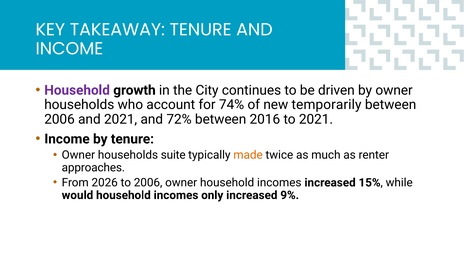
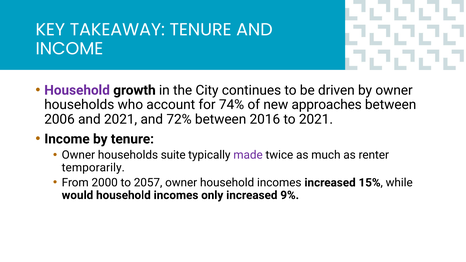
temporarily: temporarily -> approaches
made colour: orange -> purple
approaches: approaches -> temporarily
2026: 2026 -> 2000
to 2006: 2006 -> 2057
